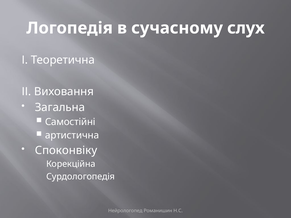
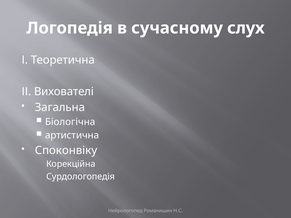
Виховання: Виховання -> Вихователі
Самостійні: Самостійні -> Біологічна
